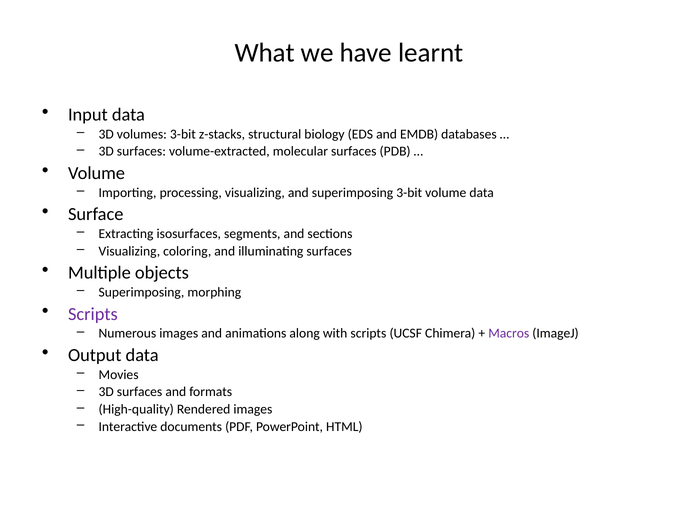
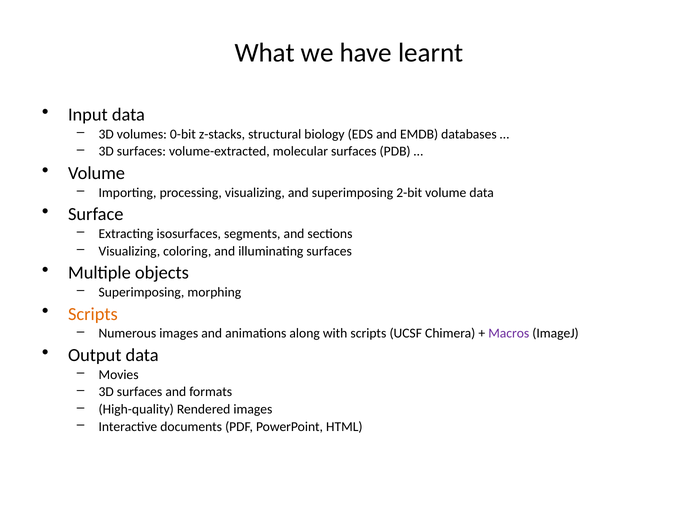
volumes 3-bit: 3-bit -> 0-bit
superimposing 3-bit: 3-bit -> 2-bit
Scripts at (93, 314) colour: purple -> orange
